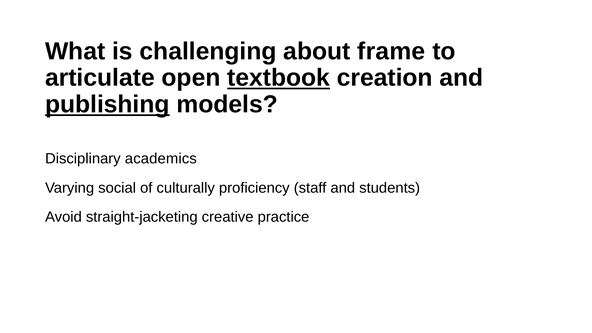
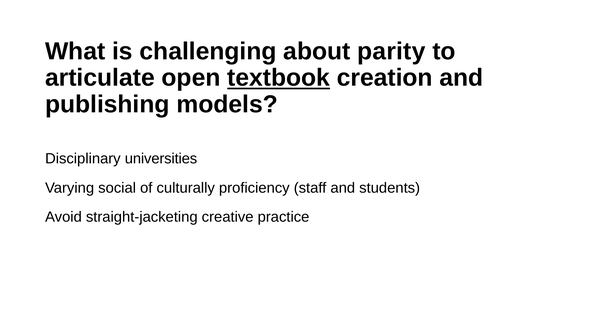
frame: frame -> parity
publishing underline: present -> none
academics: academics -> universities
